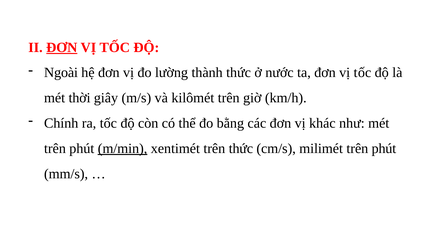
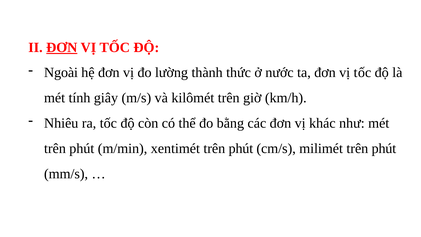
thời: thời -> tính
Chính: Chính -> Nhiêu
m/min underline: present -> none
xentimét trên thức: thức -> phút
